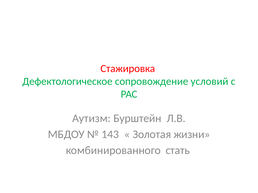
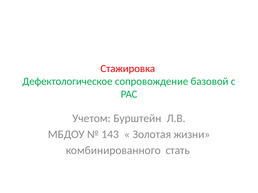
условий: условий -> базовой
Аутизм: Аутизм -> Учетом
